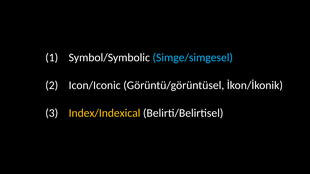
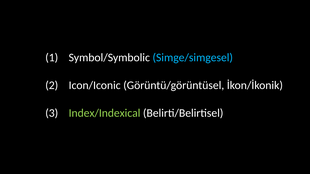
Index/Indexical colour: yellow -> light green
